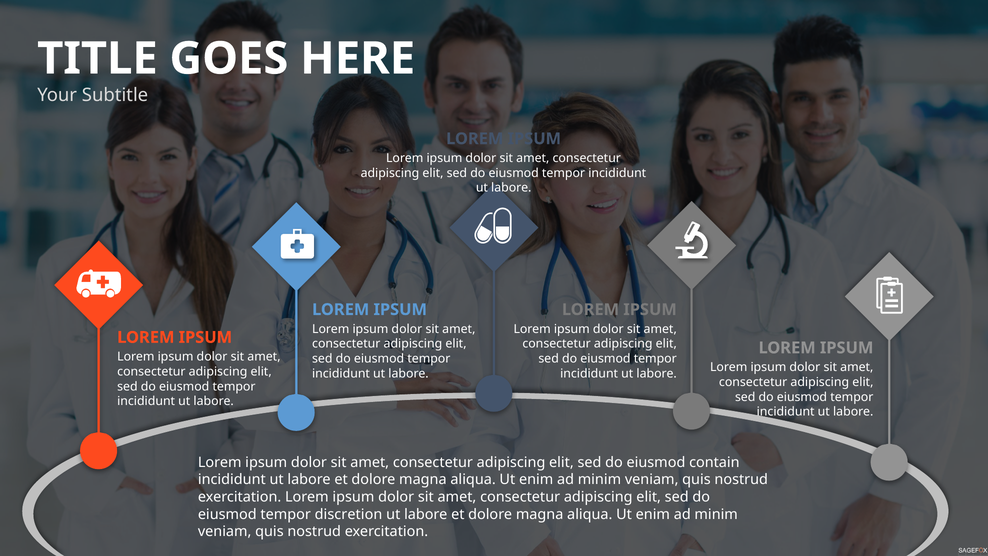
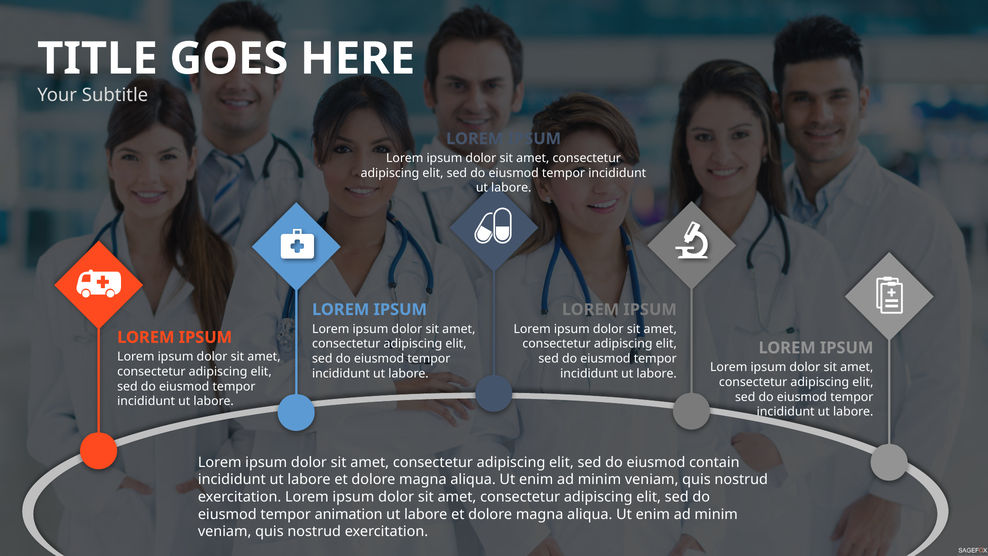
discretion: discretion -> animation
